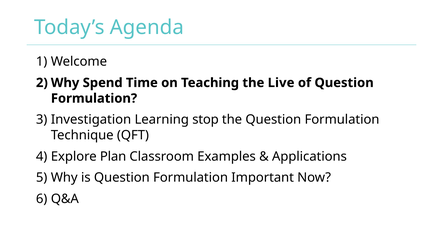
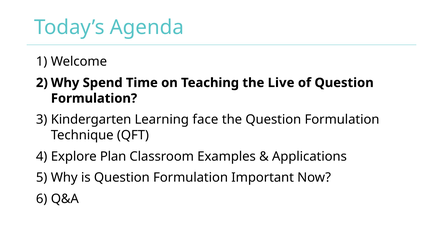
Investigation: Investigation -> Kindergarten
stop: stop -> face
